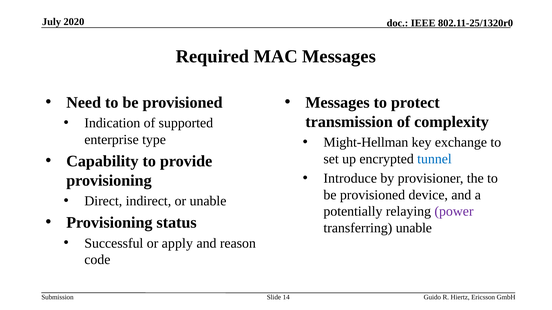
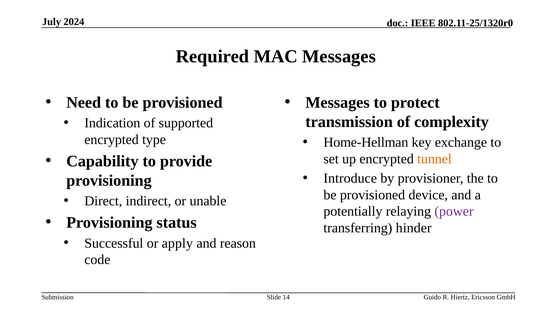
2020: 2020 -> 2024
enterprise at (112, 140): enterprise -> encrypted
Might-Hellman: Might-Hellman -> Home-Hellman
tunnel colour: blue -> orange
transferring unable: unable -> hinder
